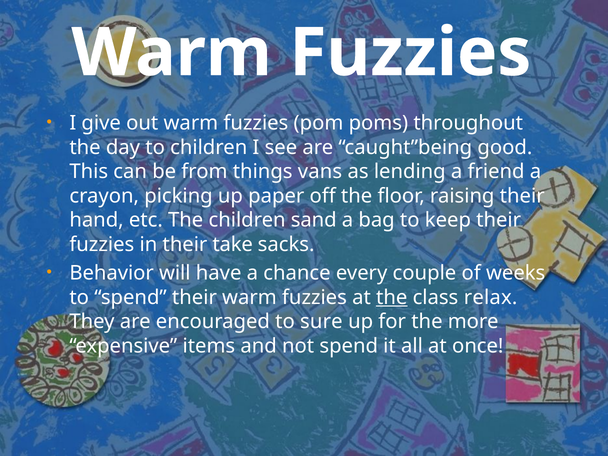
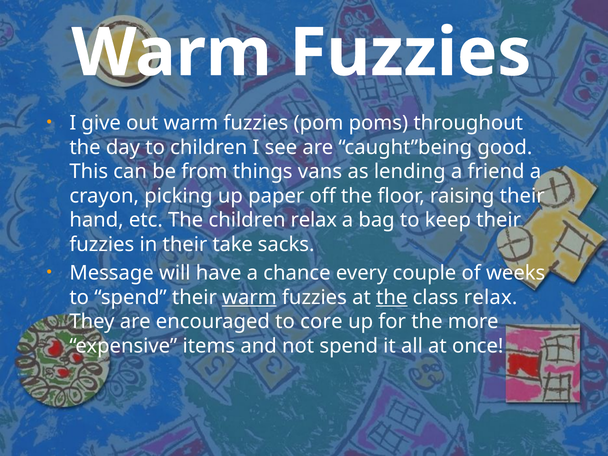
children sand: sand -> relax
Behavior: Behavior -> Message
warm at (249, 297) underline: none -> present
sure: sure -> core
